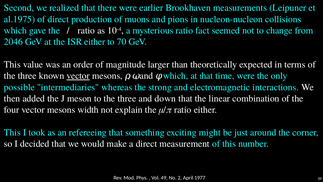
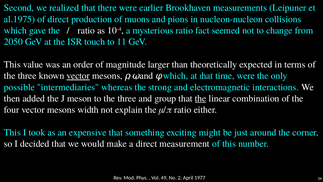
2046: 2046 -> 2050
ISR either: either -> touch
70: 70 -> 11
down: down -> group
the at (201, 98) underline: none -> present
refereeing: refereeing -> expensive
